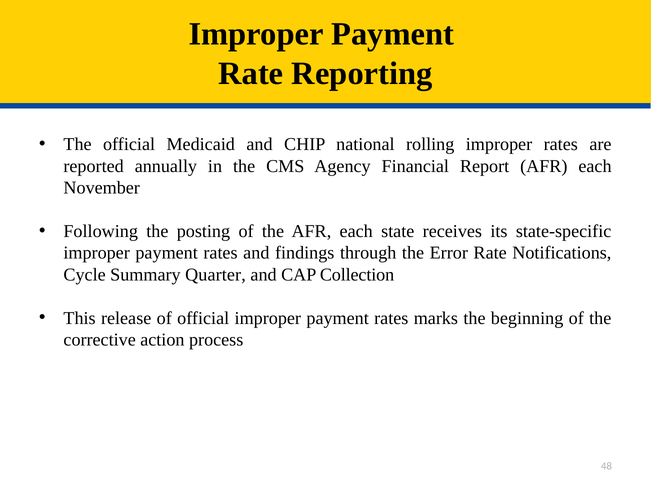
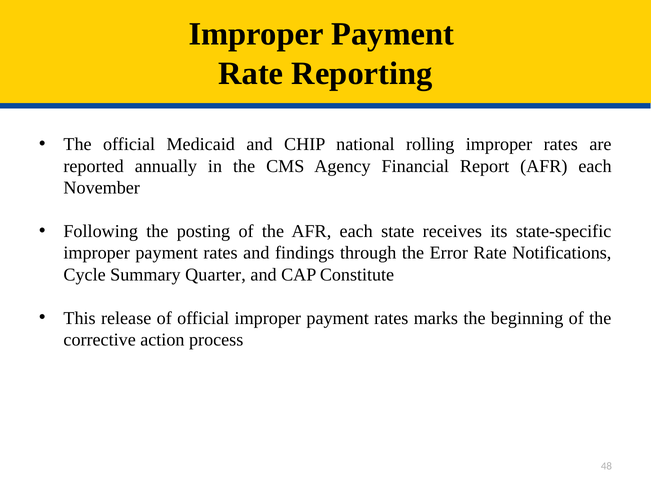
Collection: Collection -> Constitute
